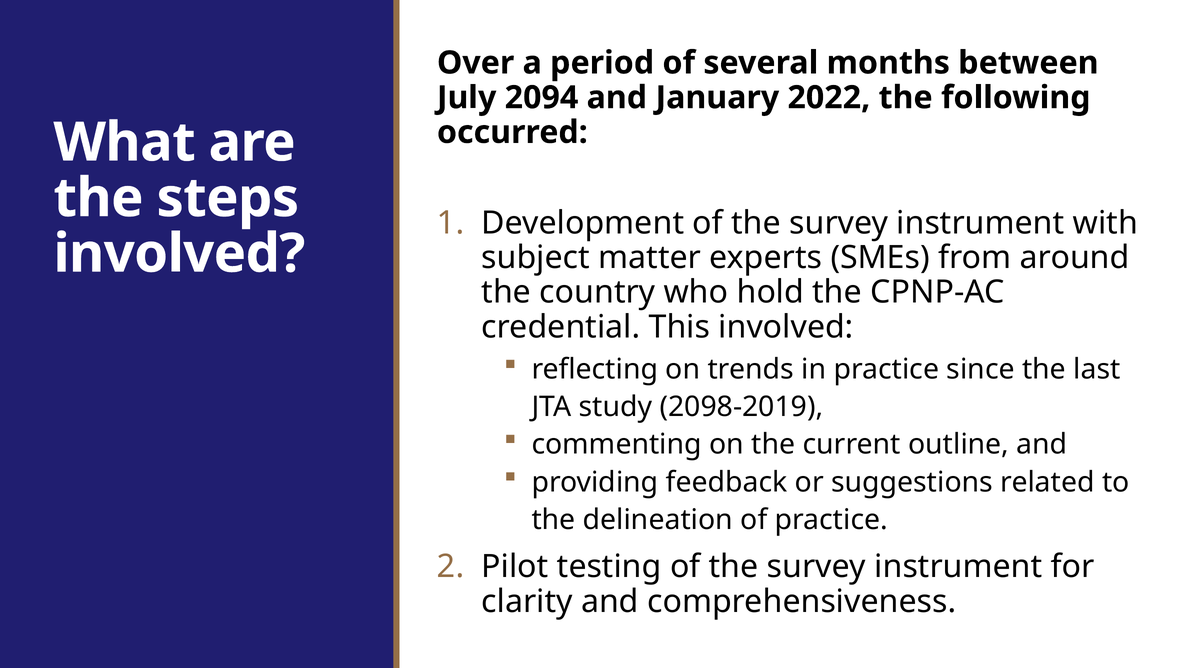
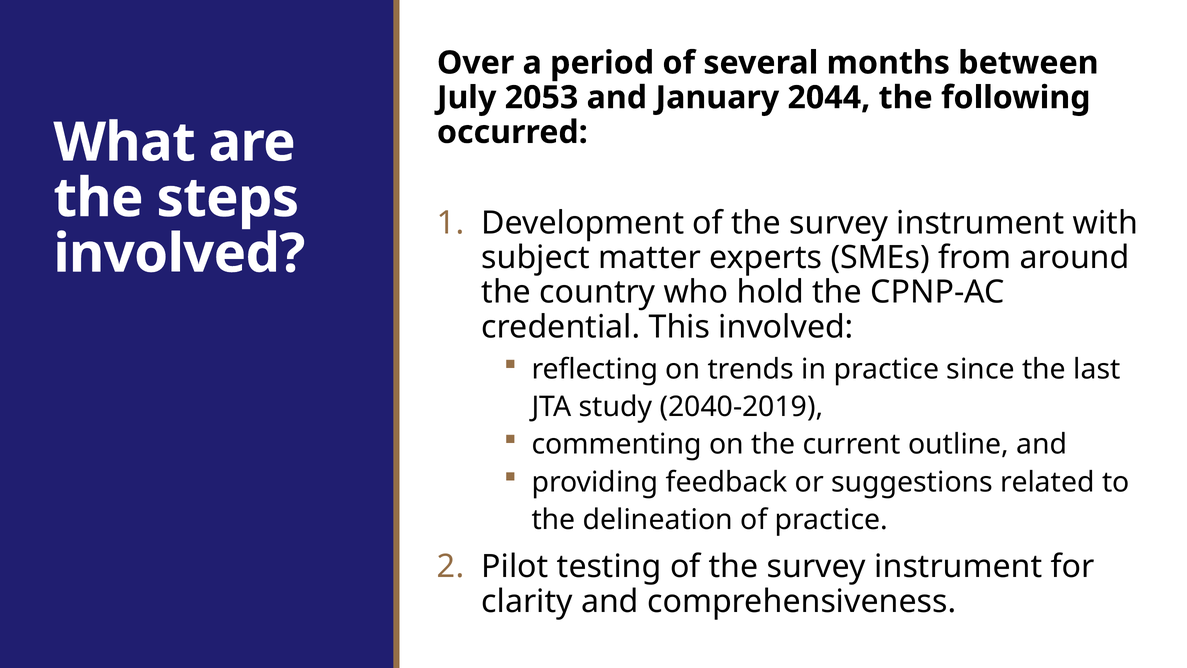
2094: 2094 -> 2053
2022: 2022 -> 2044
2098-2019: 2098-2019 -> 2040-2019
